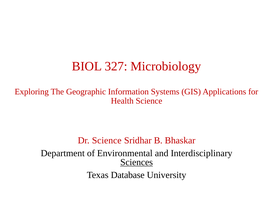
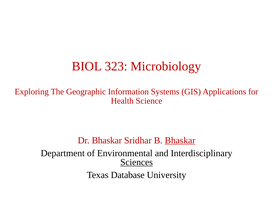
327: 327 -> 323
Dr Science: Science -> Bhaskar
Bhaskar at (180, 140) underline: none -> present
